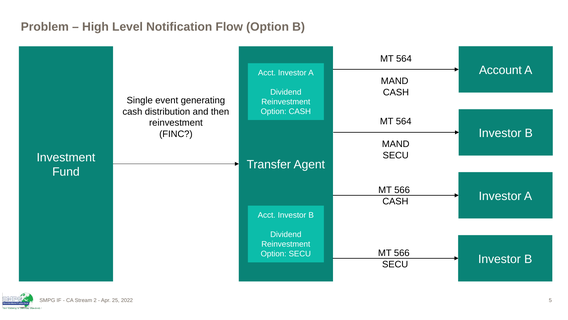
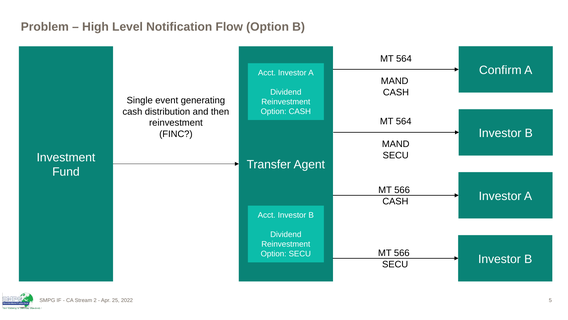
Account: Account -> Confirm
